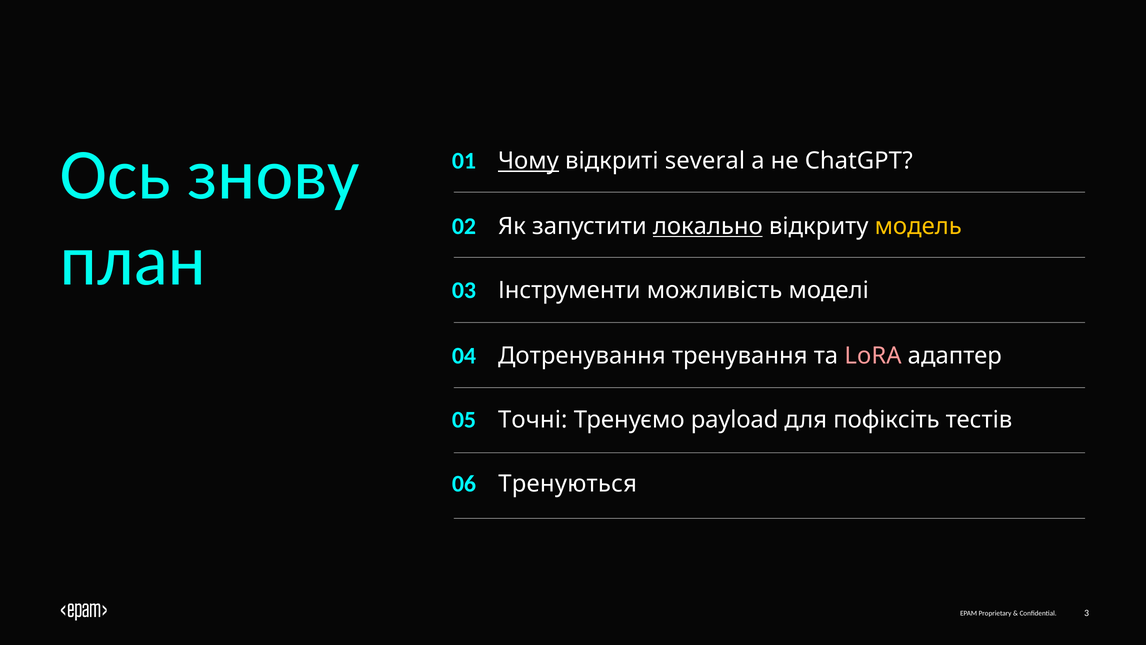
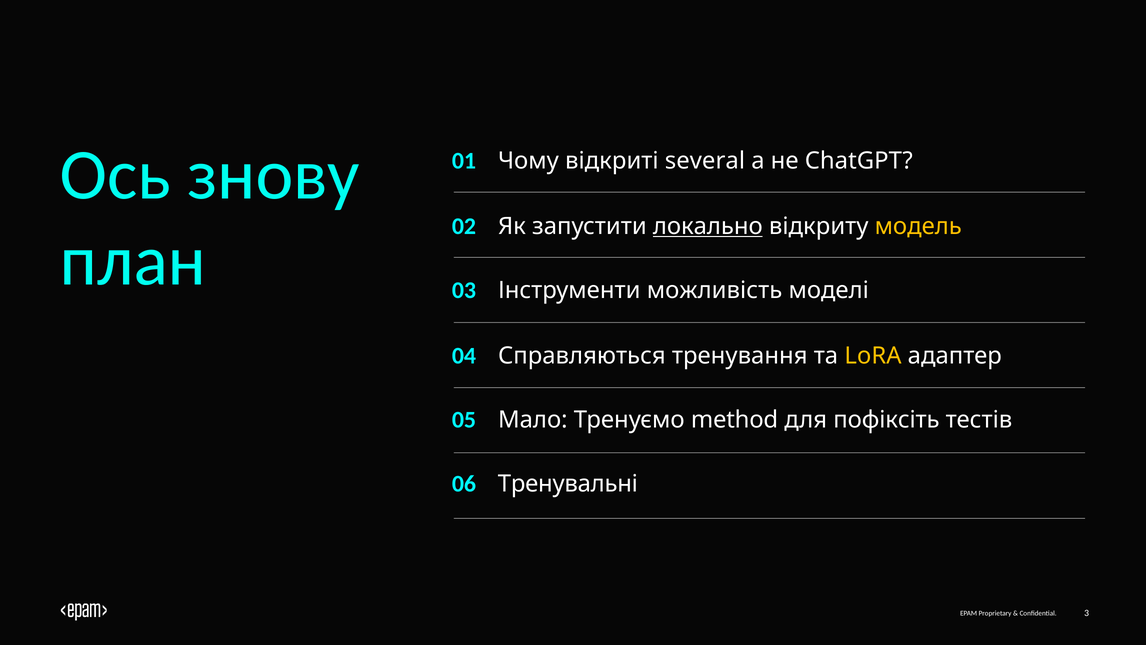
Чому underline: present -> none
Дотренування: Дотренування -> Справляються
LoRA colour: pink -> yellow
Точні: Точні -> Мало
payload: payload -> method
Тренуються: Тренуються -> Тренувальні
